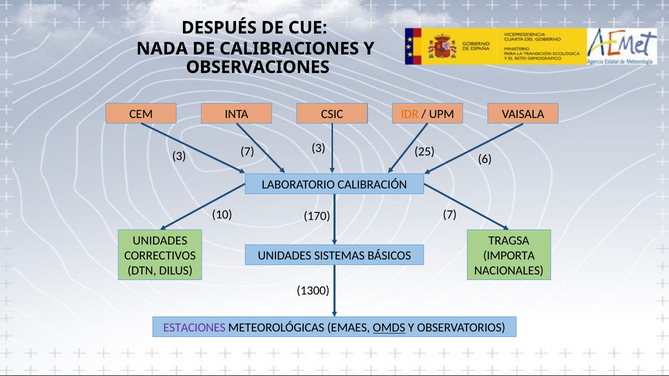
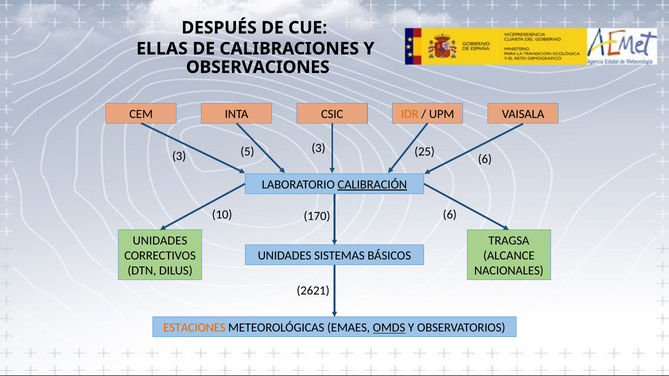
NADA: NADA -> ELLAS
3 7: 7 -> 5
CALIBRACIÓN underline: none -> present
10 7: 7 -> 6
IMPORTA: IMPORTA -> ALCANCE
1300: 1300 -> 2621
ESTACIONES colour: purple -> orange
